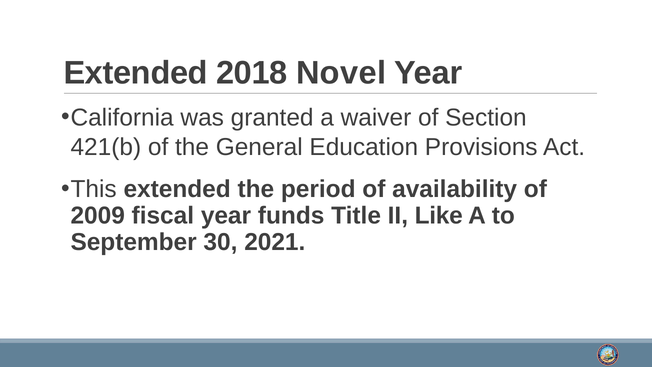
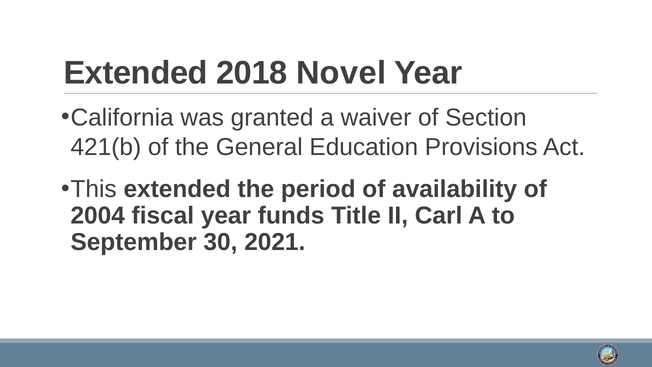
2009: 2009 -> 2004
Like: Like -> Carl
